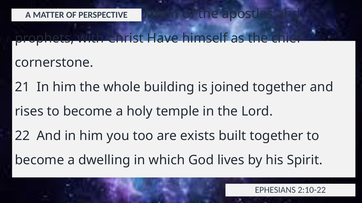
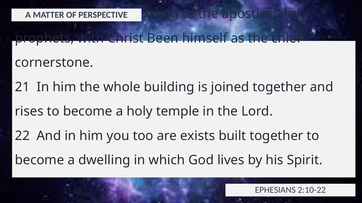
Have: Have -> Been
